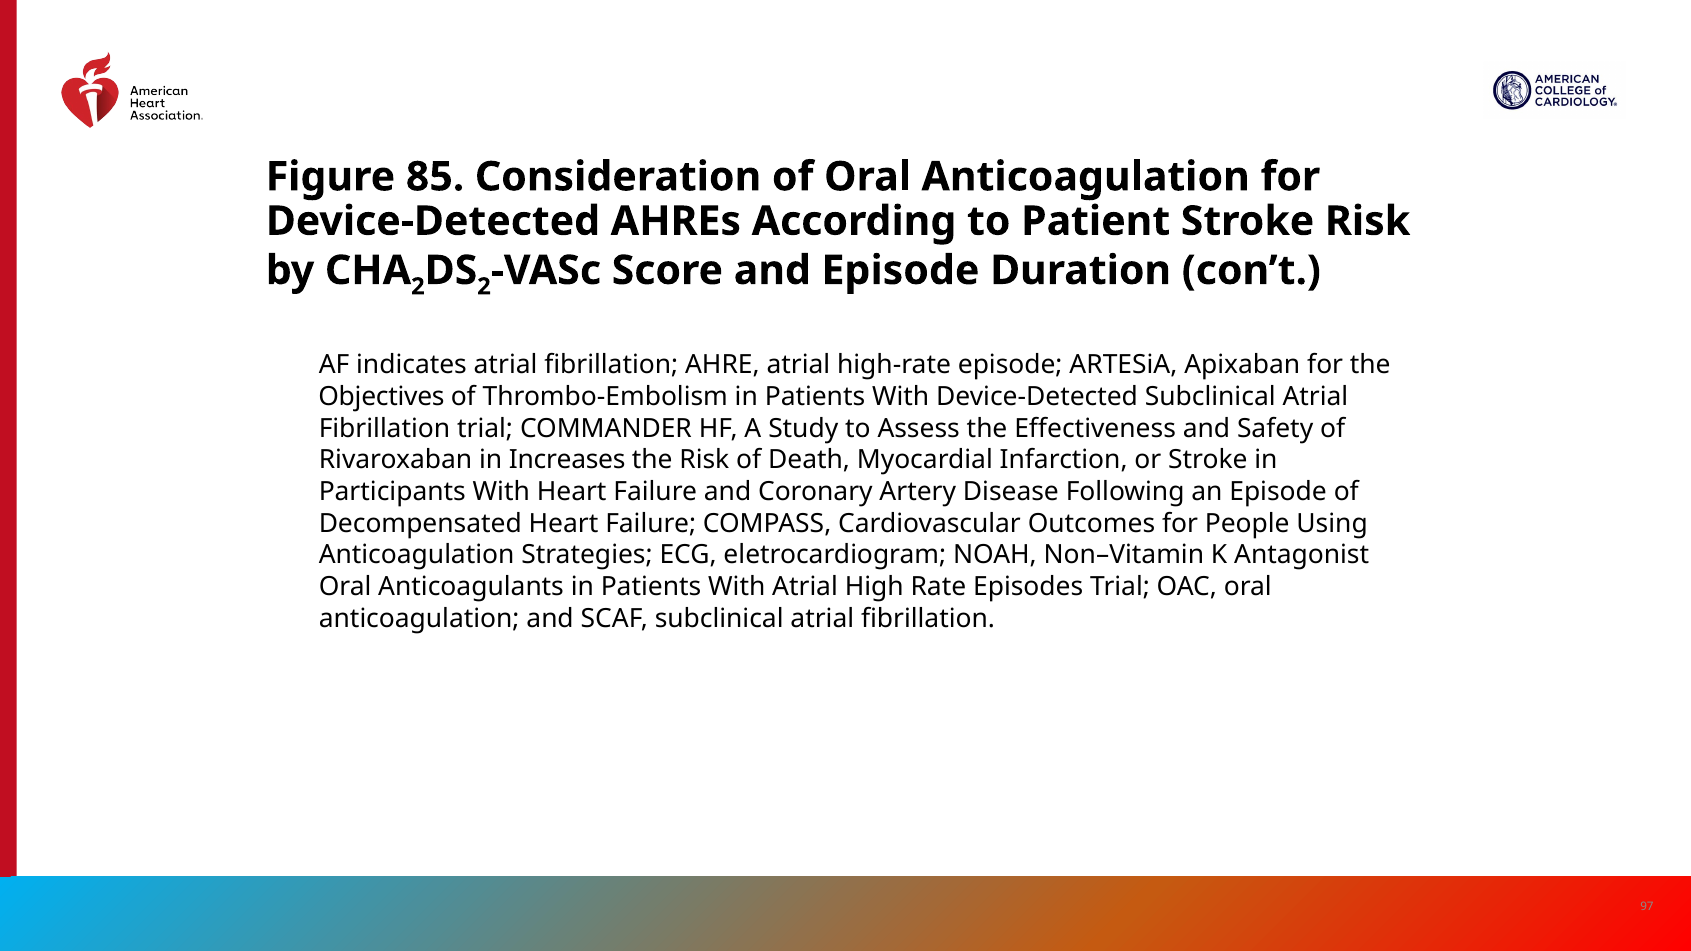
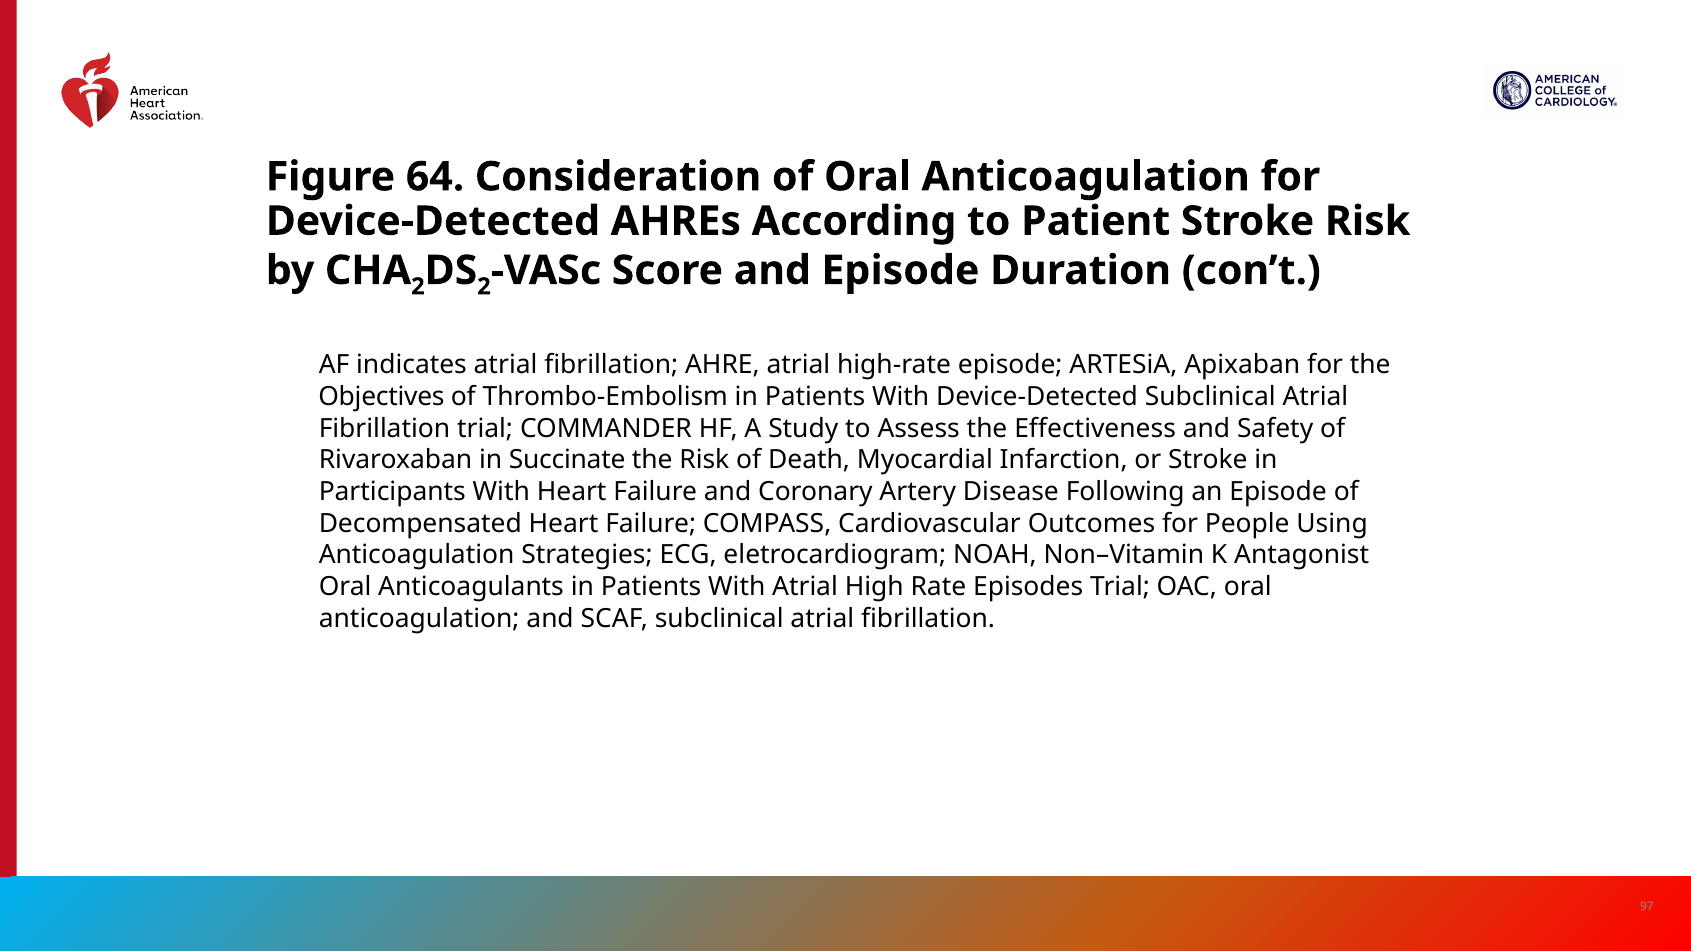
85: 85 -> 64
Increases: Increases -> Succinate
